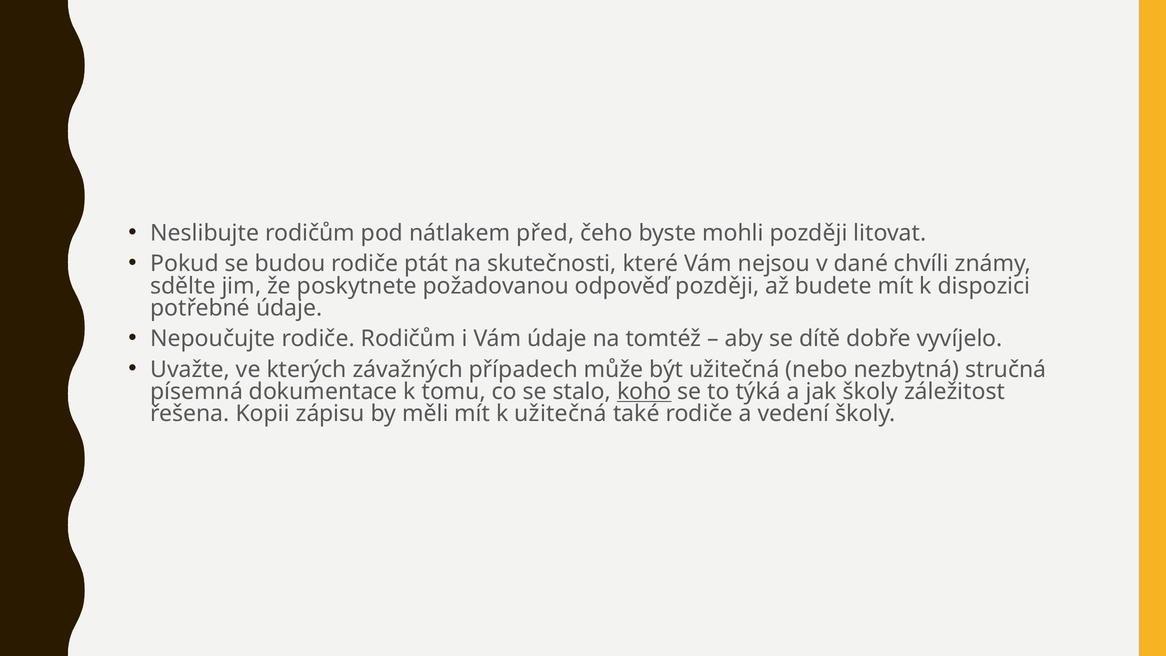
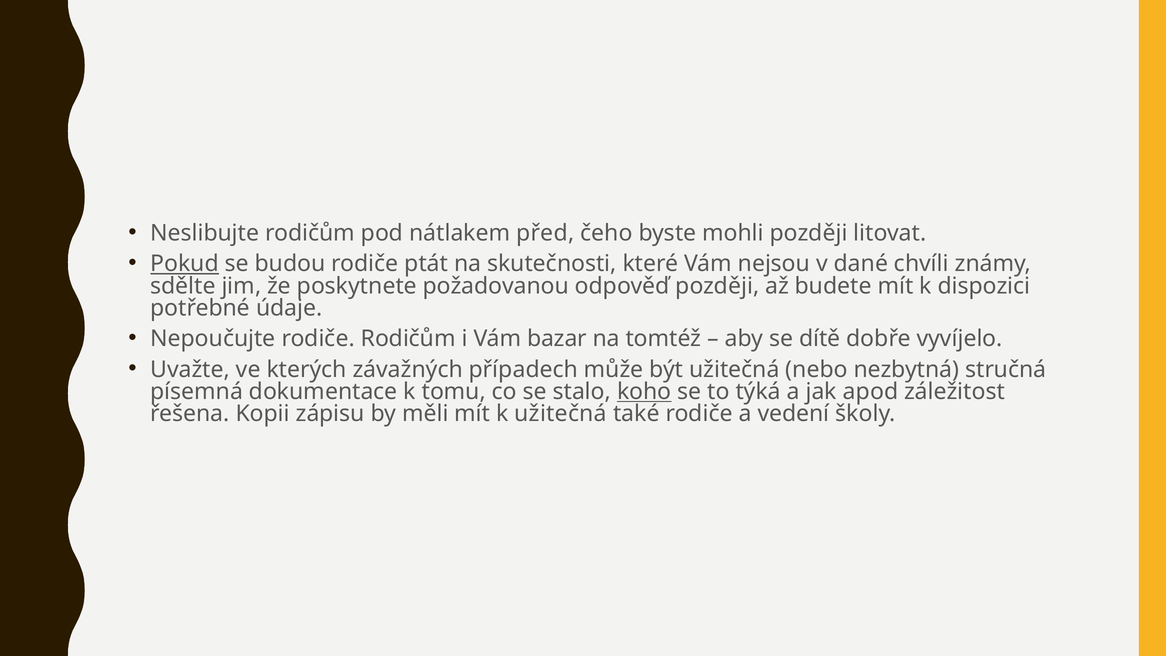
Pokud underline: none -> present
Vám údaje: údaje -> bazar
jak školy: školy -> apod
